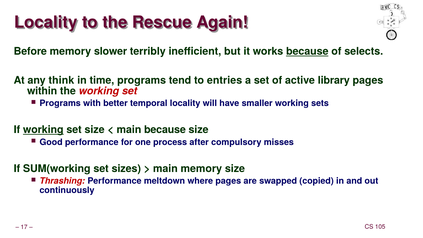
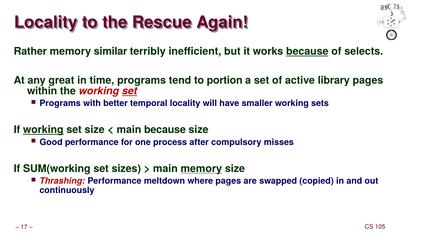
Before: Before -> Rather
slower: slower -> similar
think: think -> great
entries: entries -> portion
set at (130, 91) underline: none -> present
memory at (201, 169) underline: none -> present
